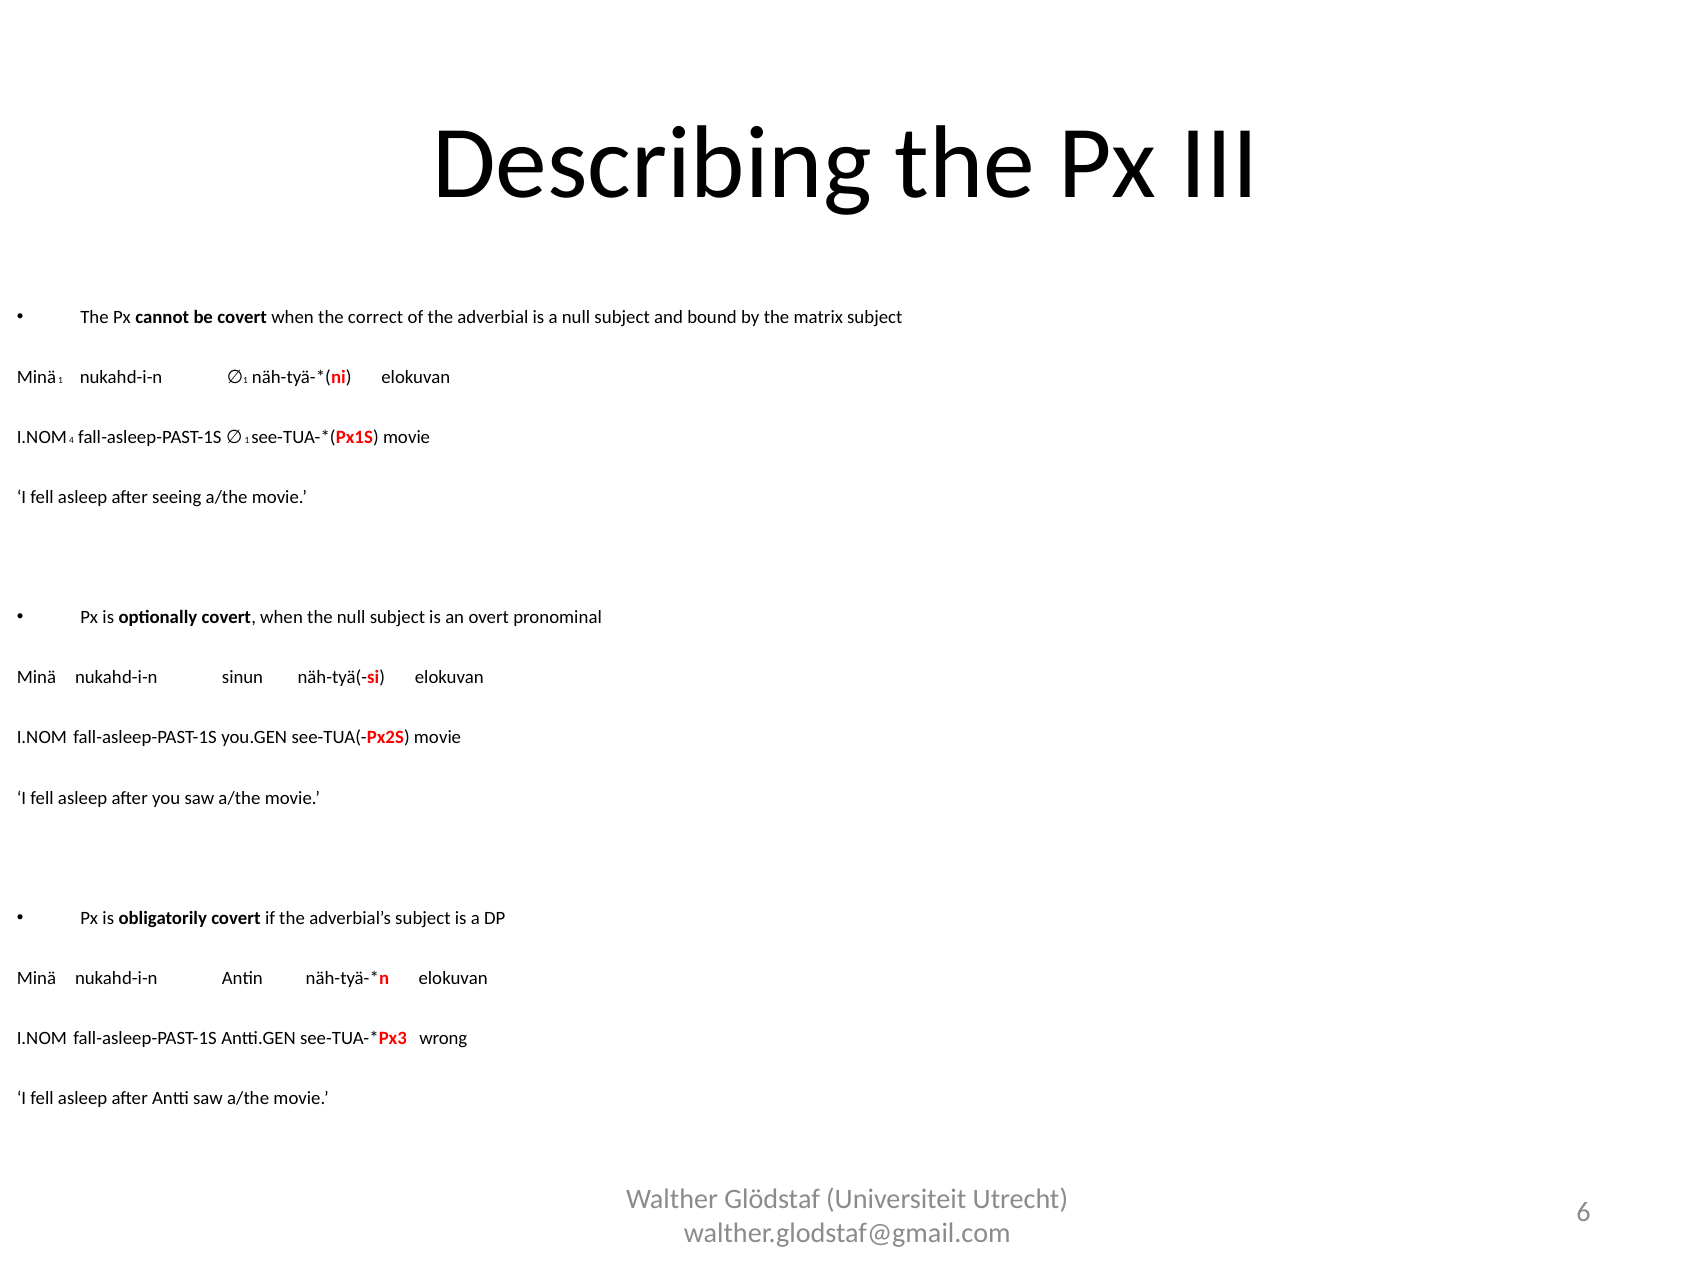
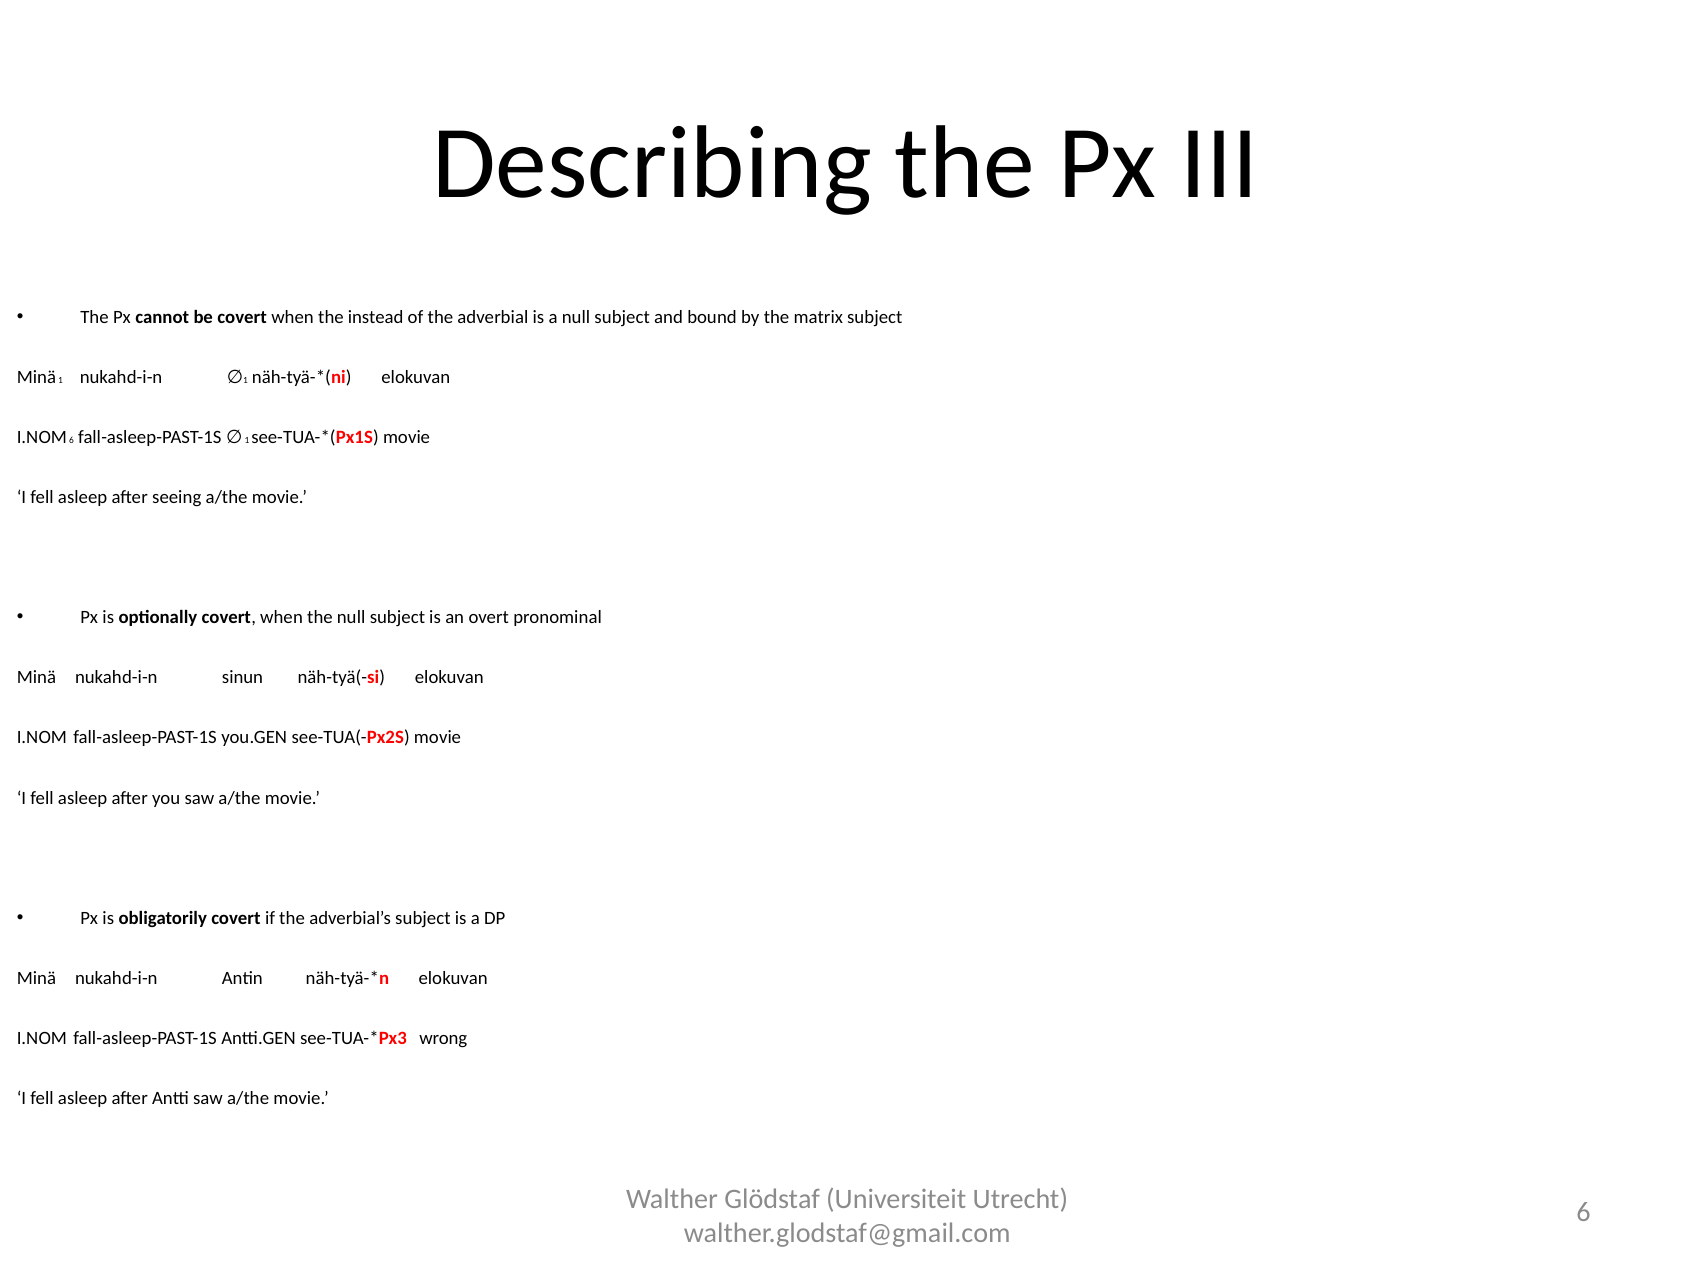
correct: correct -> instead
I.NOM 4: 4 -> 6
